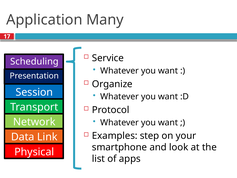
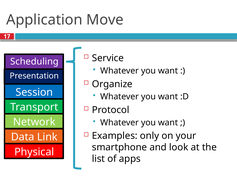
Many: Many -> Move
step: step -> only
